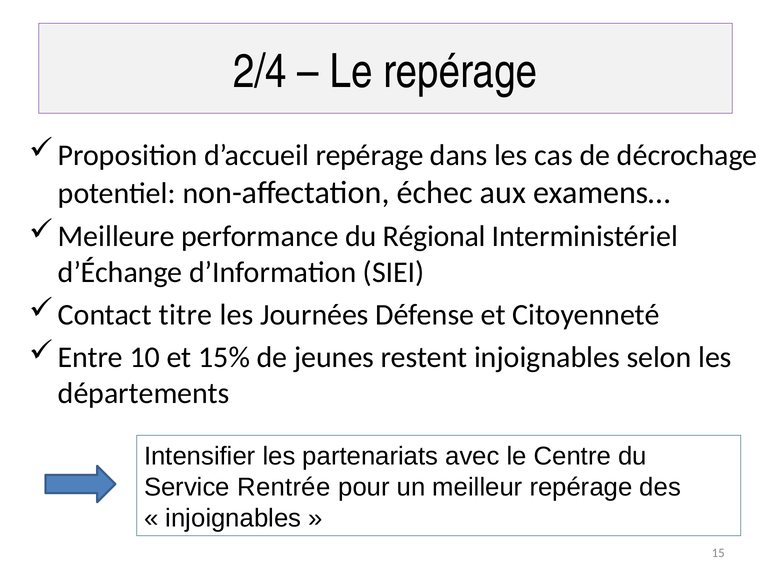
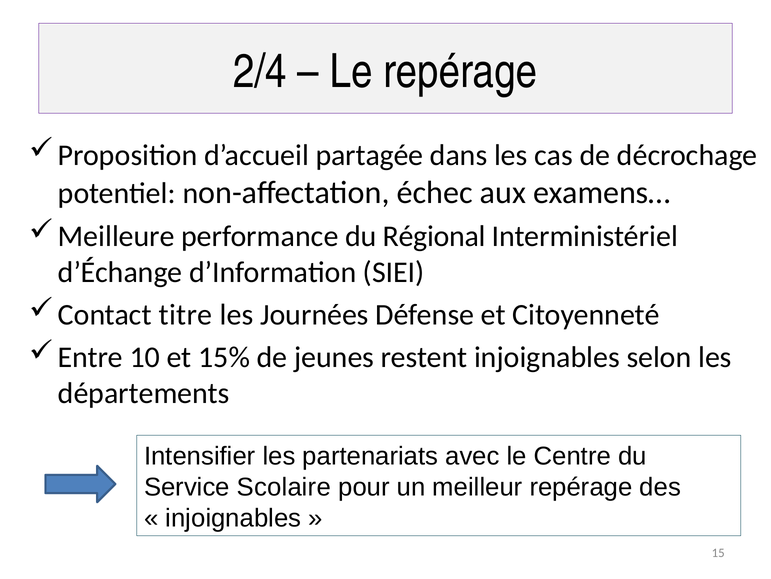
d’accueil repérage: repérage -> partagée
Rentrée: Rentrée -> Scolaire
